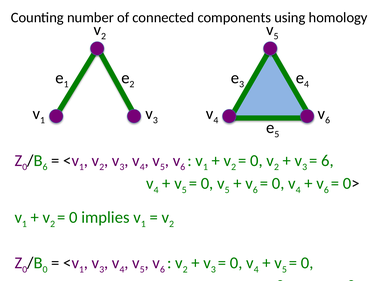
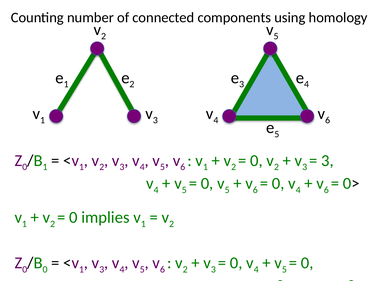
6 at (45, 167): 6 -> 1
6 at (327, 160): 6 -> 3
